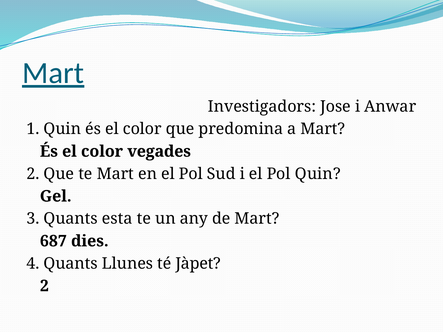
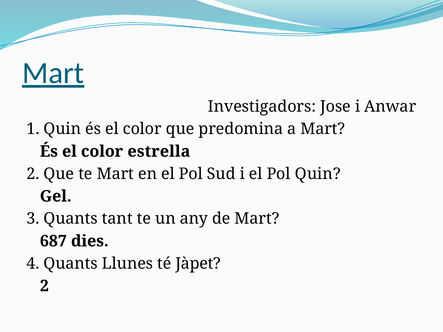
vegades: vegades -> estrella
esta: esta -> tant
